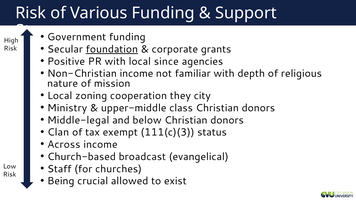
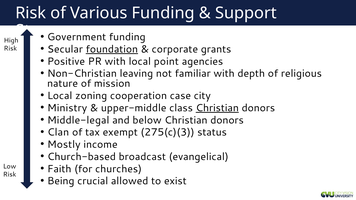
since: since -> point
Non-Christian income: income -> leaving
they: they -> case
Christian at (217, 108) underline: none -> present
111(c)(3: 111(c)(3 -> 275(c)(3
Across: Across -> Mostly
Staff: Staff -> Faith
